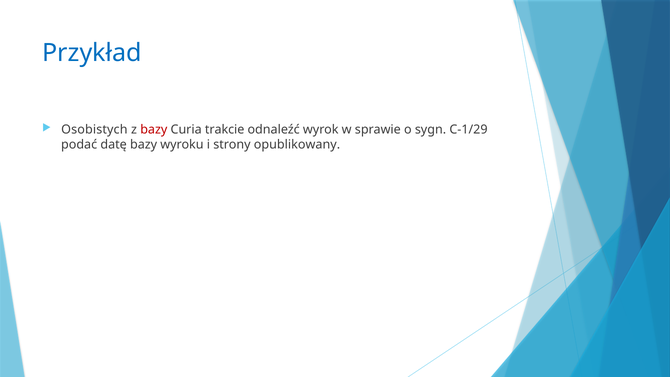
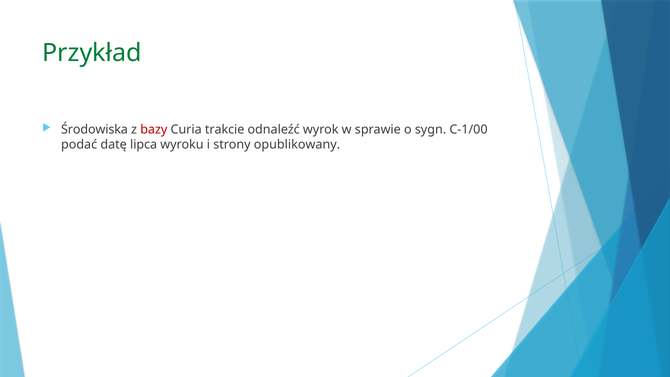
Przykład colour: blue -> green
Osobistych: Osobistych -> Środowiska
C-1/29: C-1/29 -> C-1/00
datę bazy: bazy -> lipca
